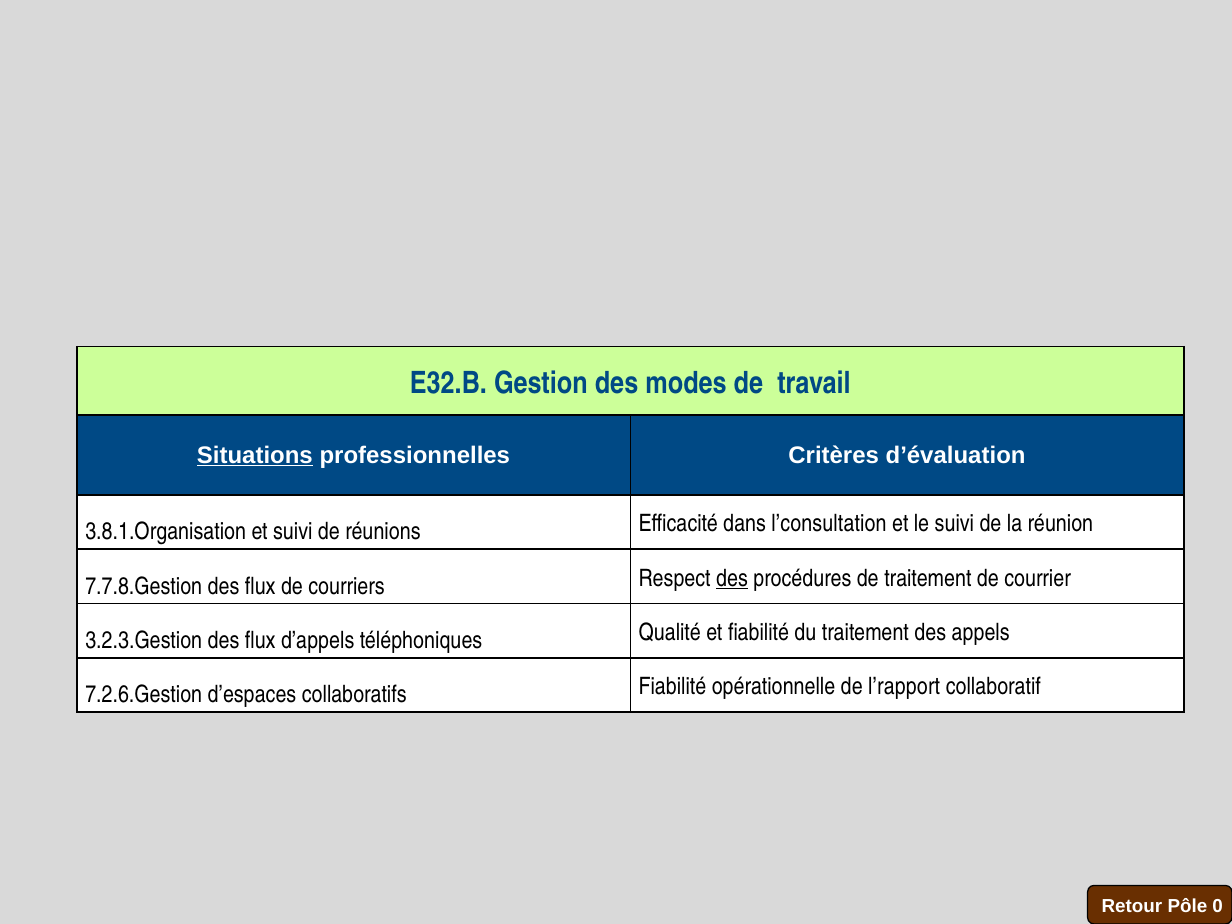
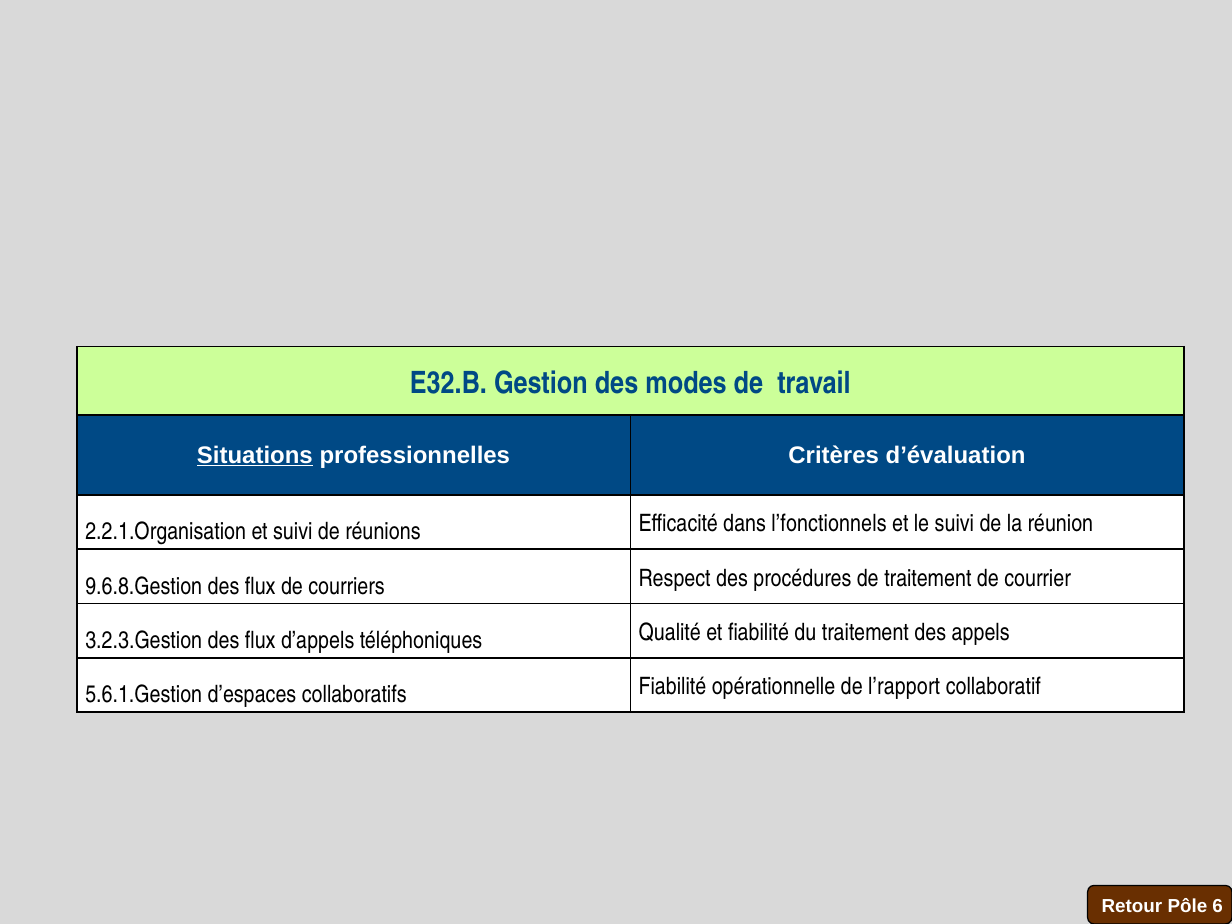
3.8.1.Organisation: 3.8.1.Organisation -> 2.2.1.Organisation
l’consultation: l’consultation -> l’fonctionnels
7.7.8.Gestion: 7.7.8.Gestion -> 9.6.8.Gestion
des at (732, 578) underline: present -> none
7.2.6.Gestion: 7.2.6.Gestion -> 5.6.1.Gestion
0: 0 -> 6
